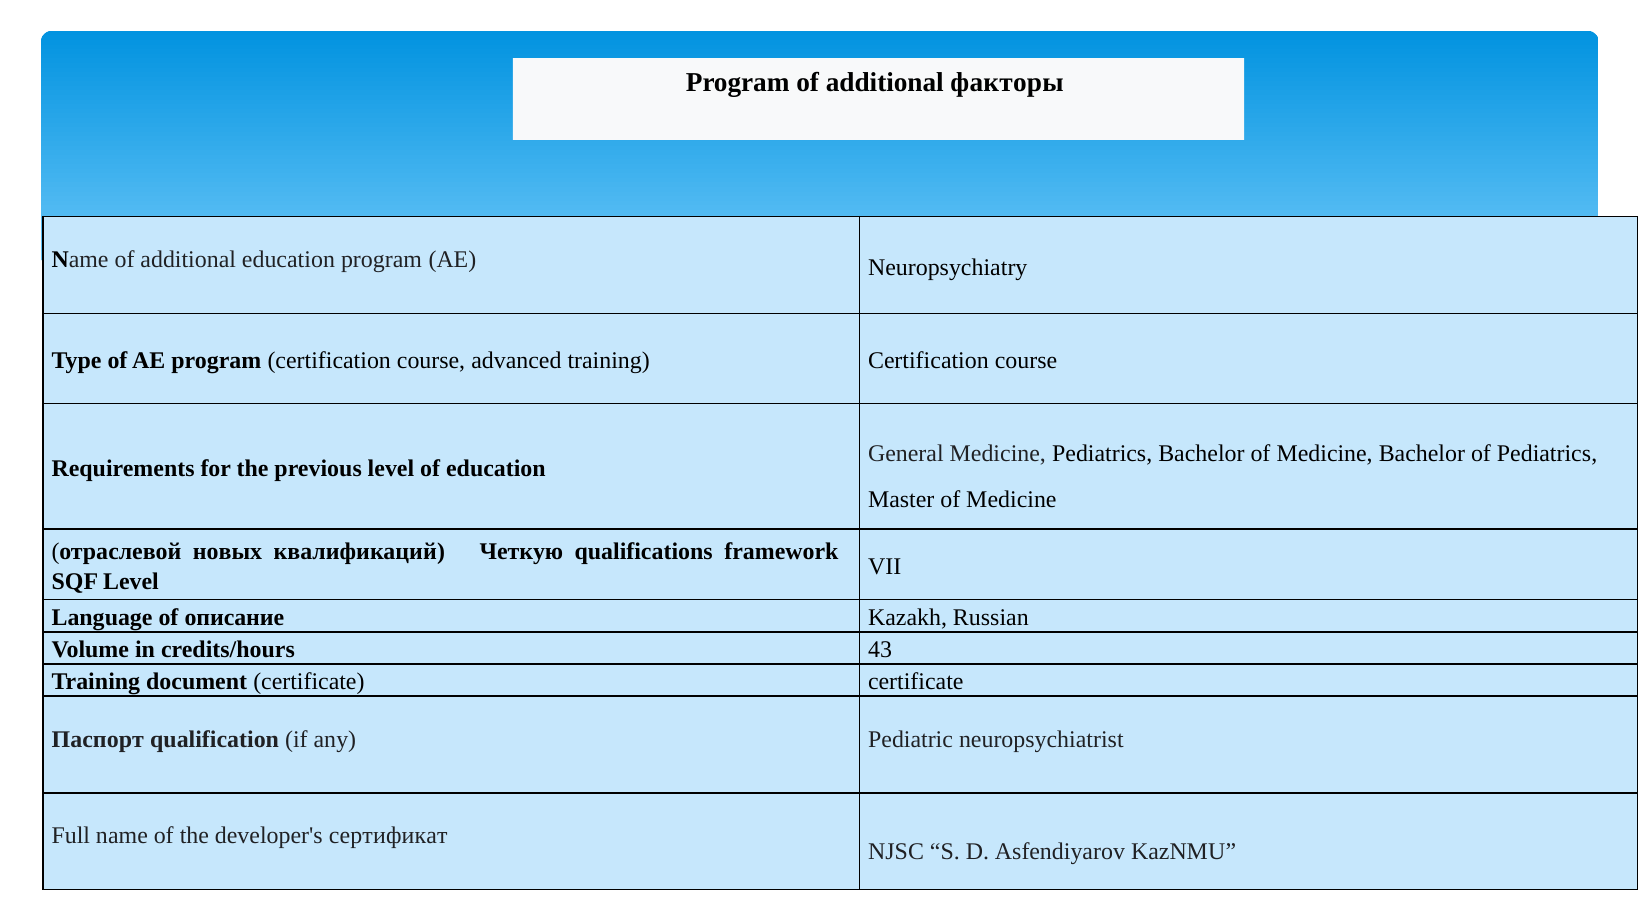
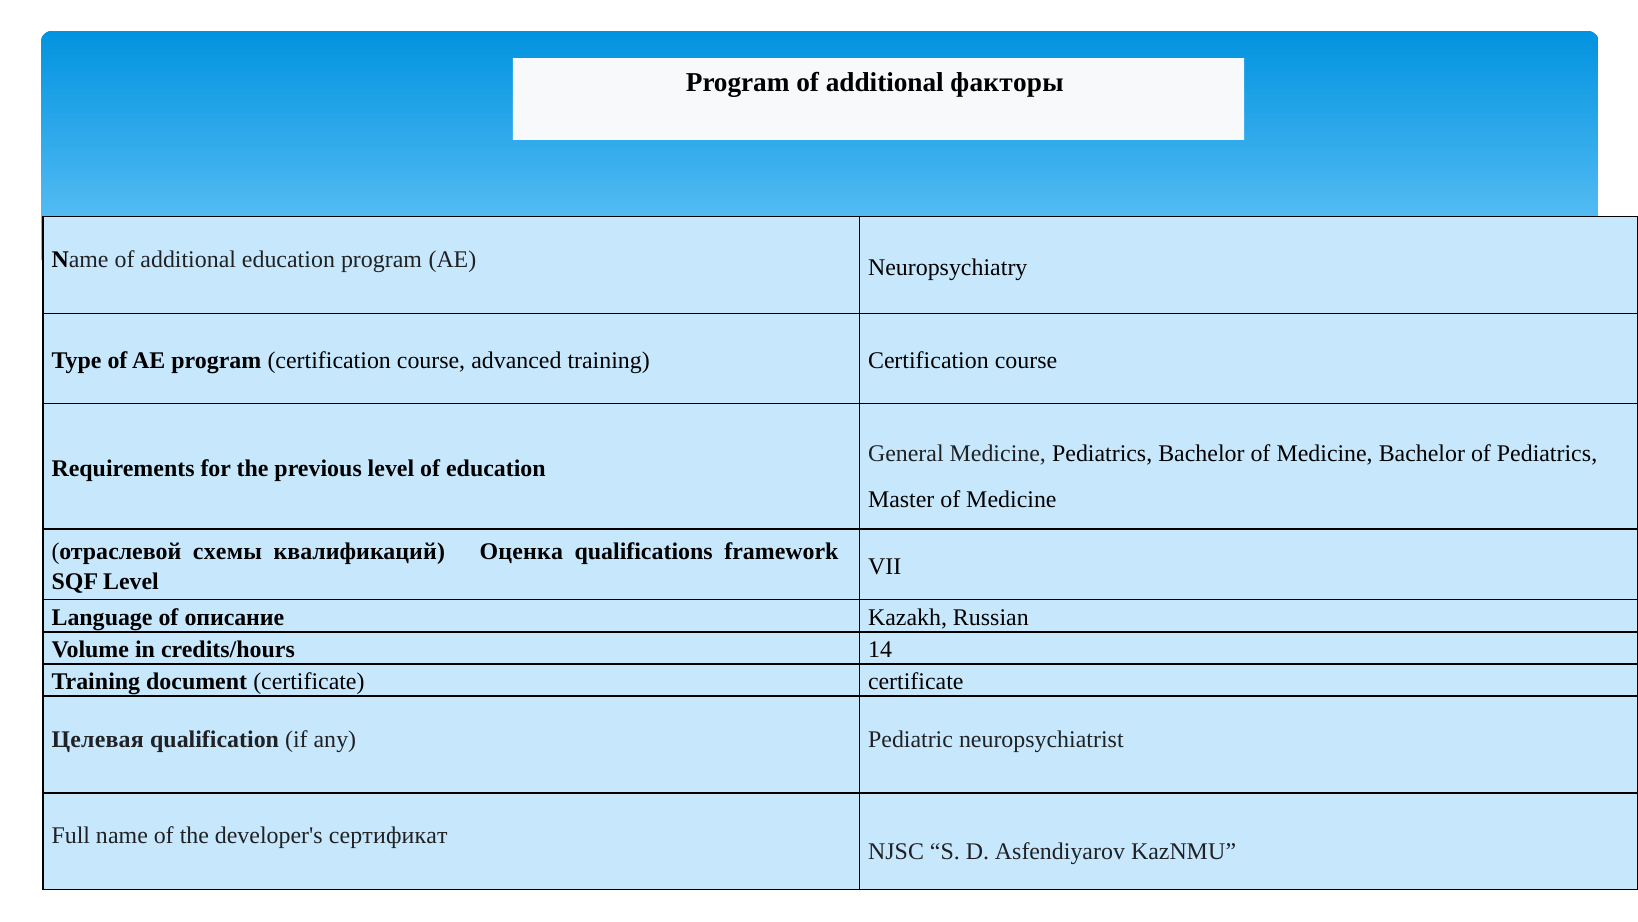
новых: новых -> схемы
Четкую: Четкую -> Оценка
43: 43 -> 14
Паспорт: Паспорт -> Целевая
